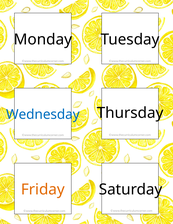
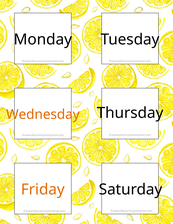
Wednesday colour: blue -> orange
